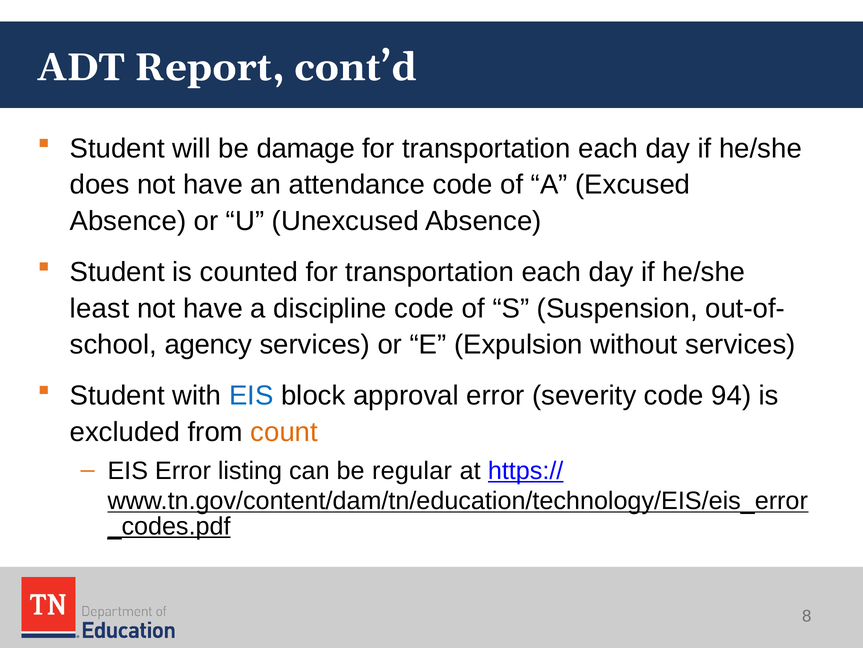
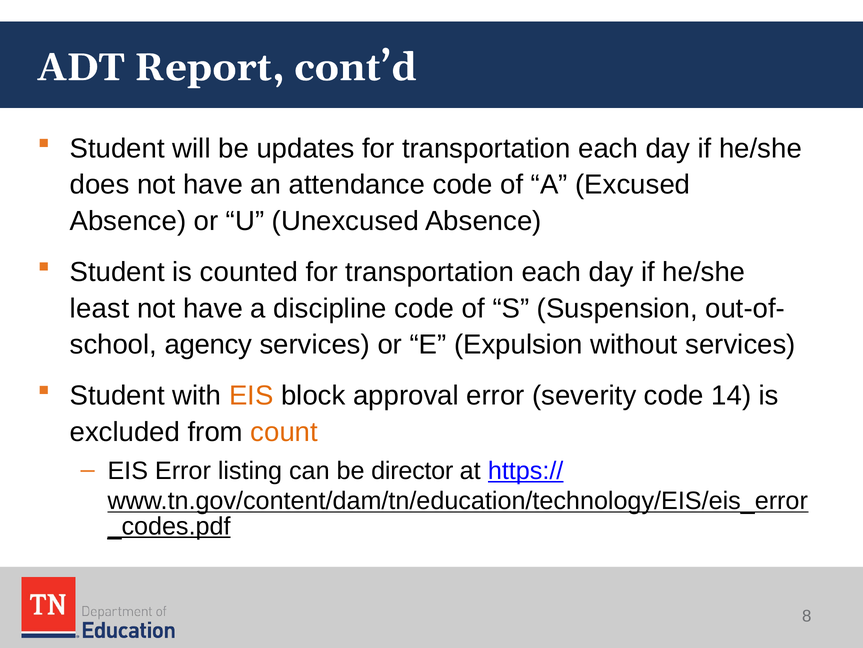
damage: damage -> updates
EIS at (251, 395) colour: blue -> orange
94: 94 -> 14
regular: regular -> director
